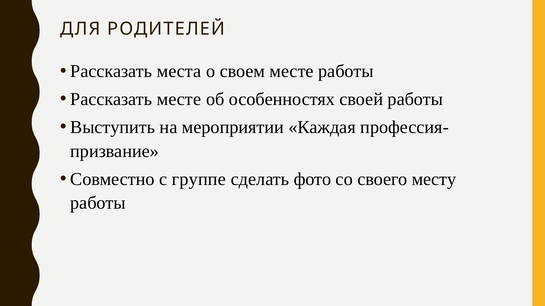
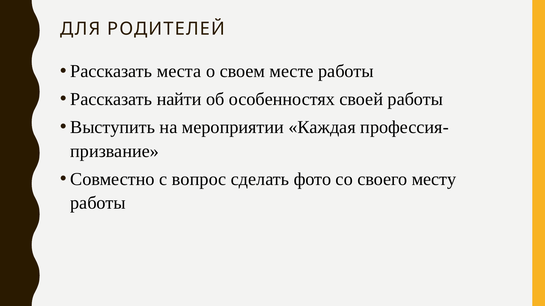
Рассказать месте: месте -> найти
группе: группе -> вопрос
